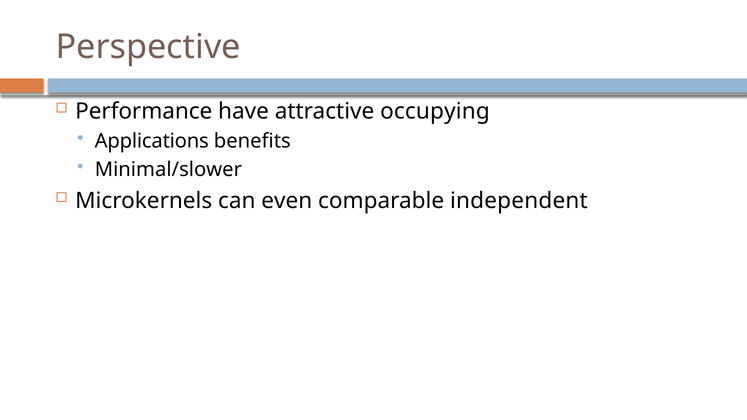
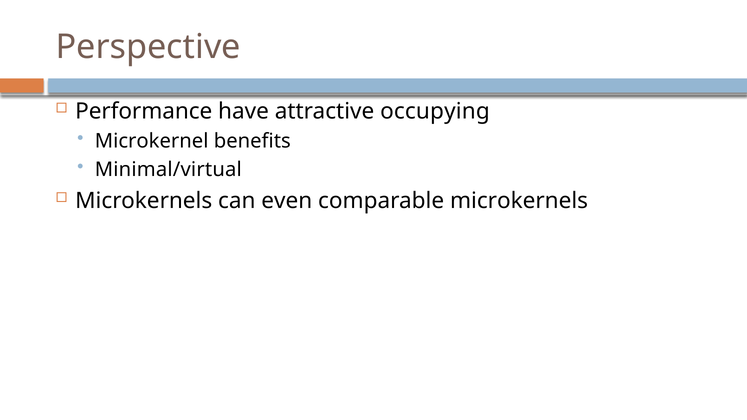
Applications: Applications -> Microkernel
Minimal/slower: Minimal/slower -> Minimal/virtual
comparable independent: independent -> microkernels
